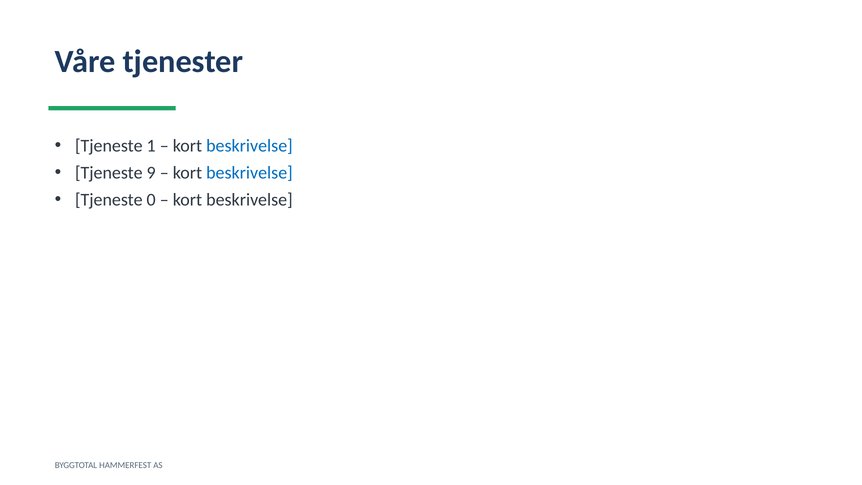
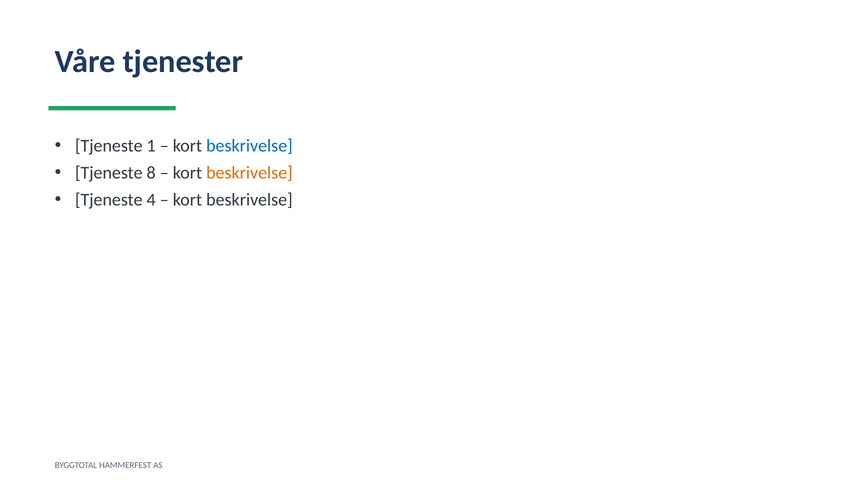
9: 9 -> 8
beskrivelse at (249, 173) colour: blue -> orange
0: 0 -> 4
